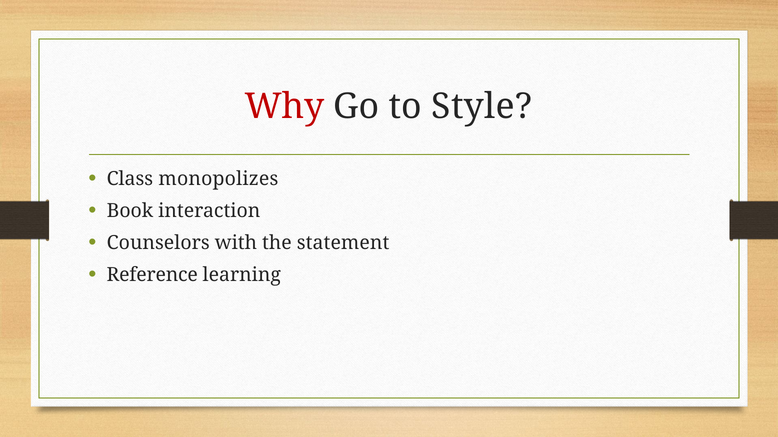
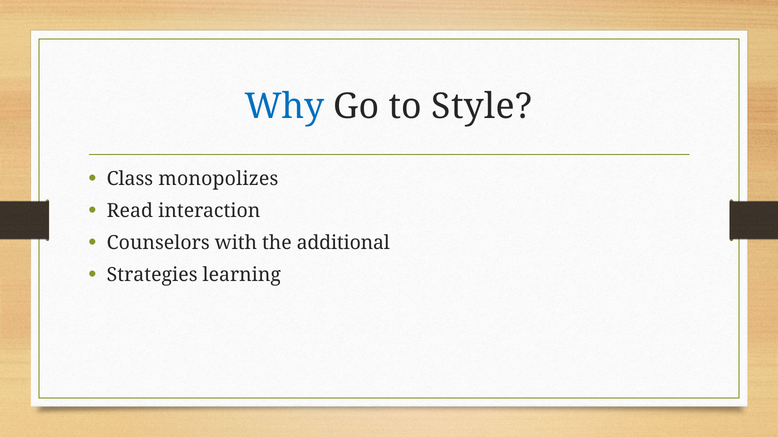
Why colour: red -> blue
Book: Book -> Read
statement: statement -> additional
Reference: Reference -> Strategies
